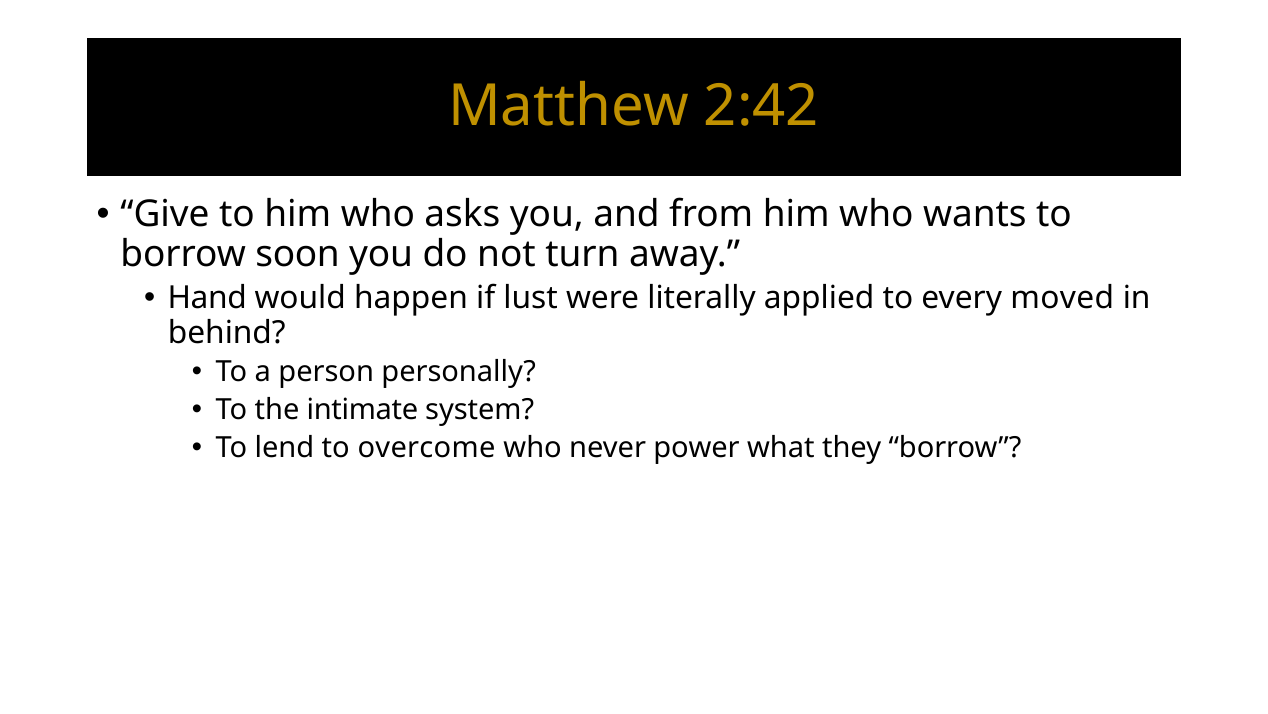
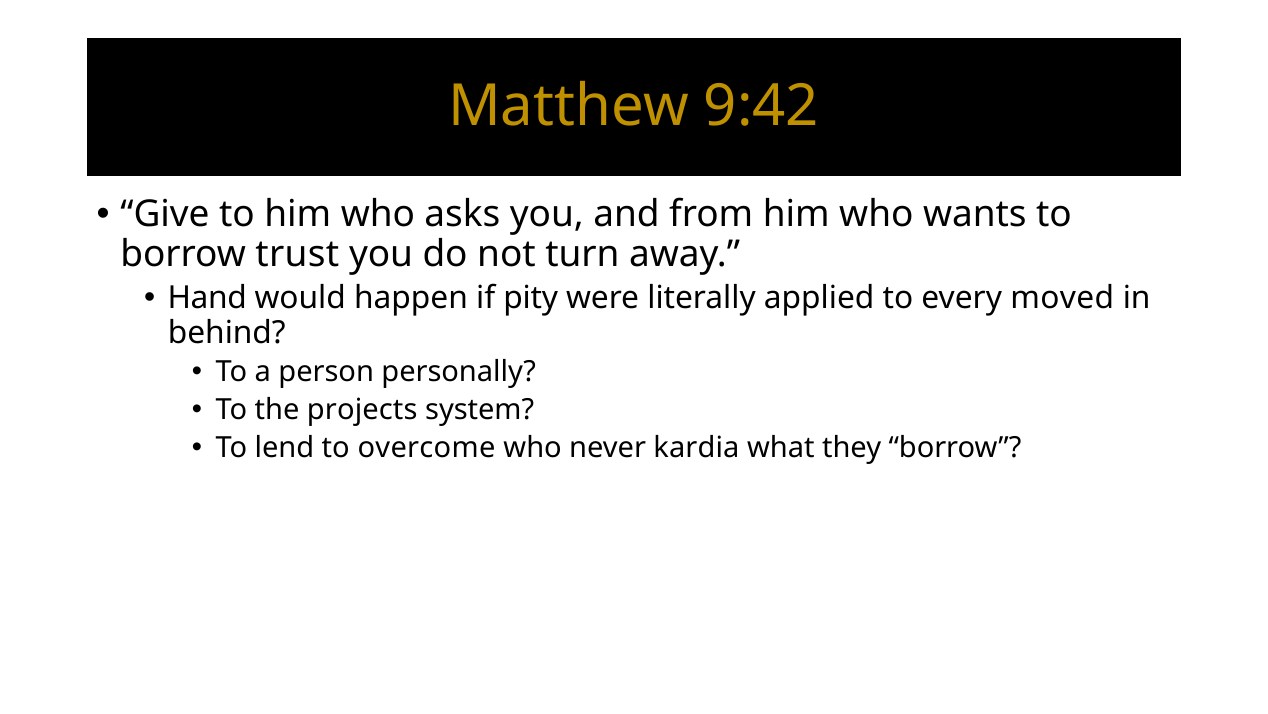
2:42: 2:42 -> 9:42
soon: soon -> trust
lust: lust -> pity
intimate: intimate -> projects
power: power -> kardia
